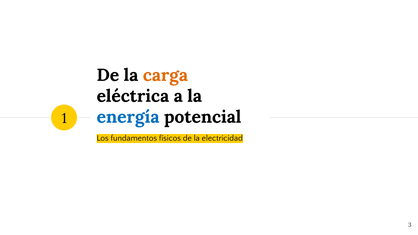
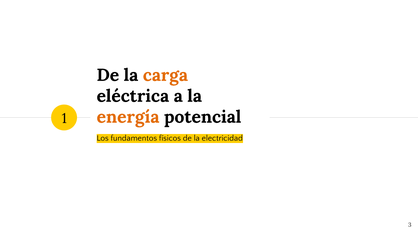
energía colour: blue -> orange
